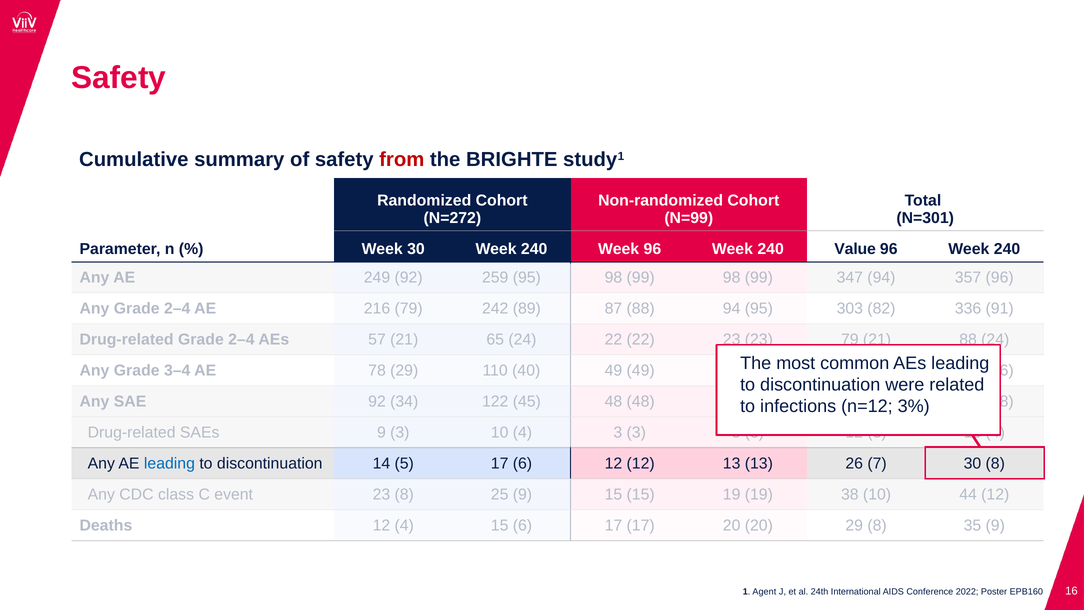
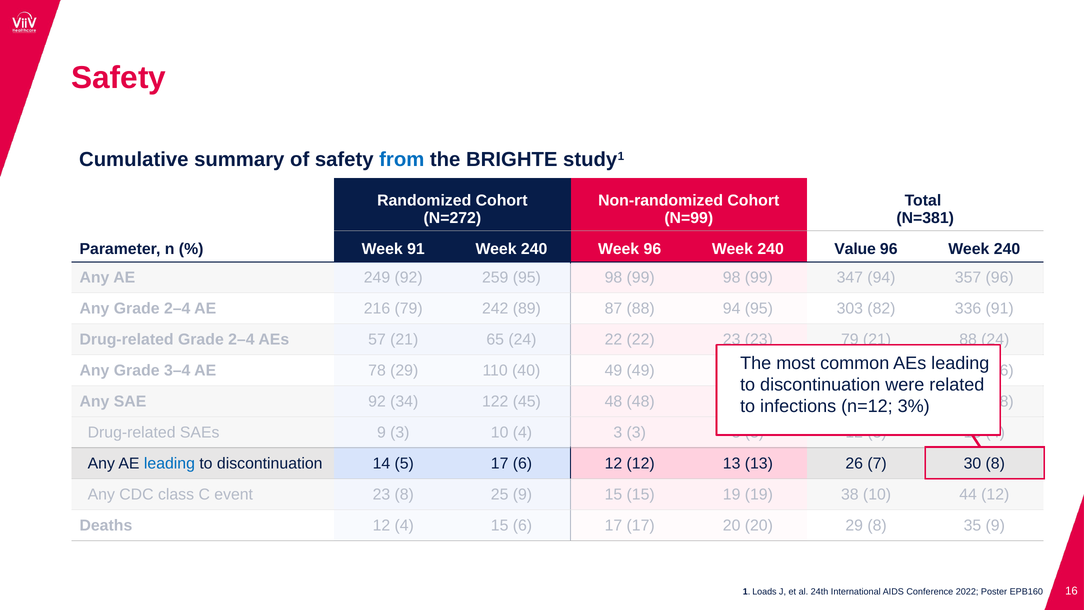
from colour: red -> blue
N=301: N=301 -> N=381
Week 30: 30 -> 91
Agent: Agent -> Loads
